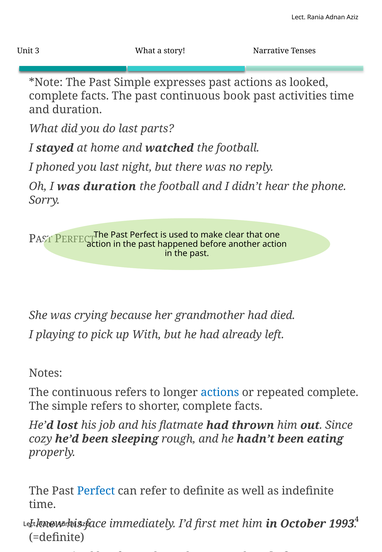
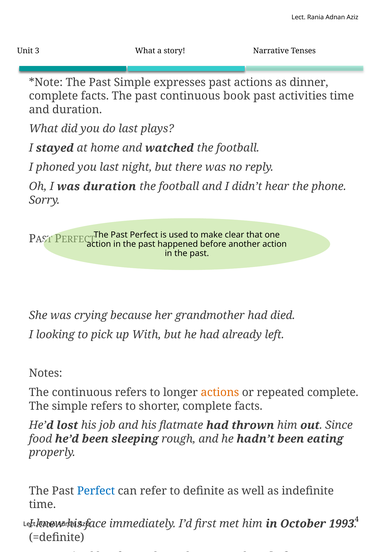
looked: looked -> dinner
parts: parts -> plays
playing: playing -> looking
actions at (220, 392) colour: blue -> orange
cozy: cozy -> food
